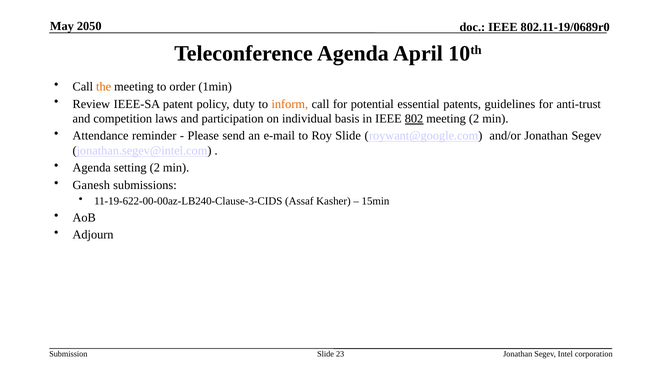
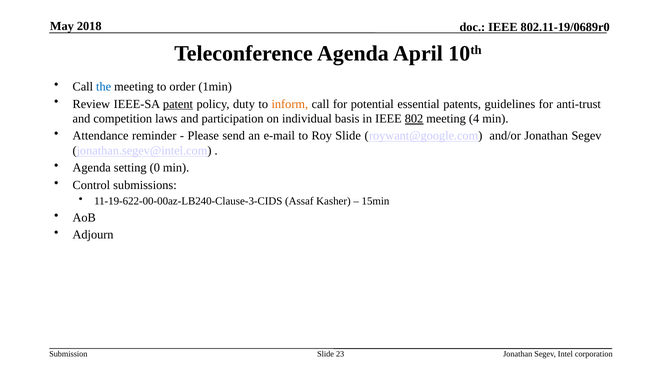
2050: 2050 -> 2018
the colour: orange -> blue
patent underline: none -> present
meeting 2: 2 -> 4
setting 2: 2 -> 0
Ganesh: Ganesh -> Control
